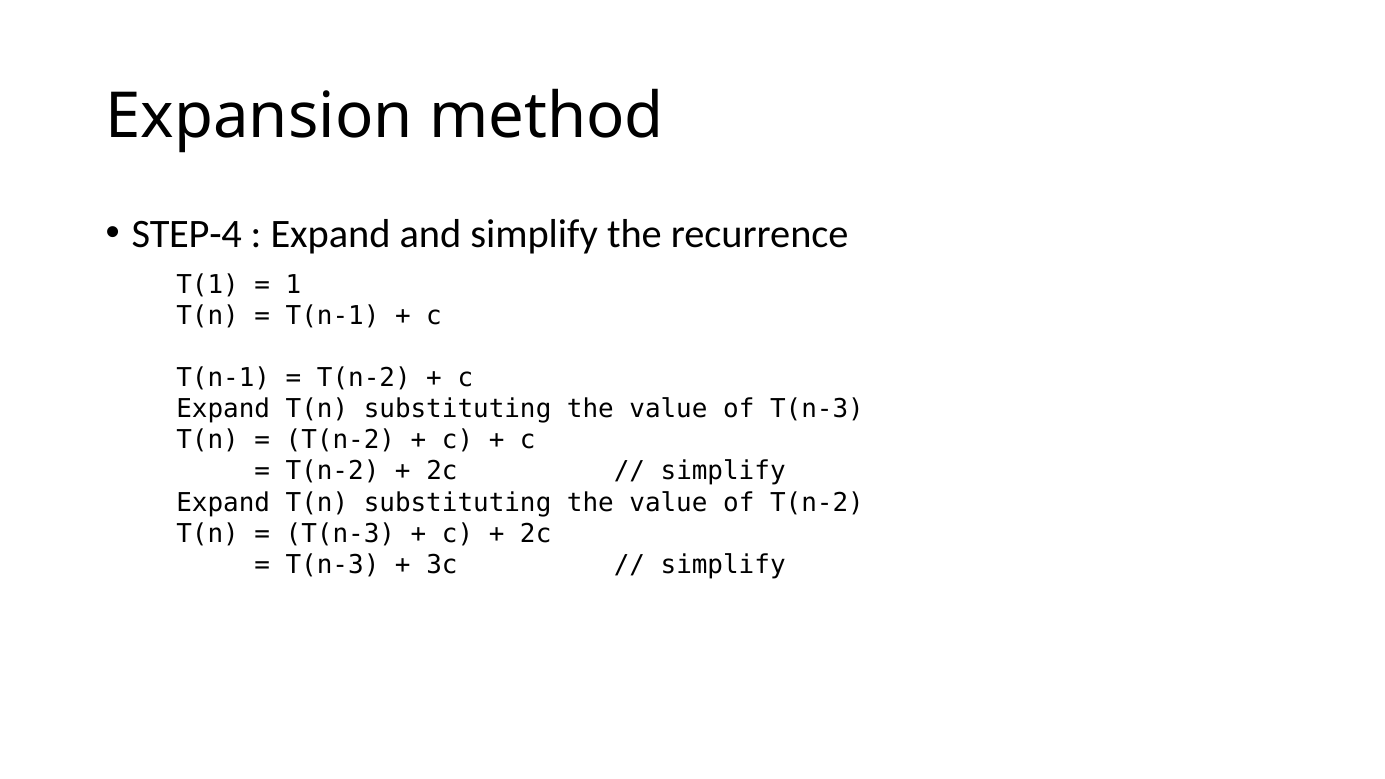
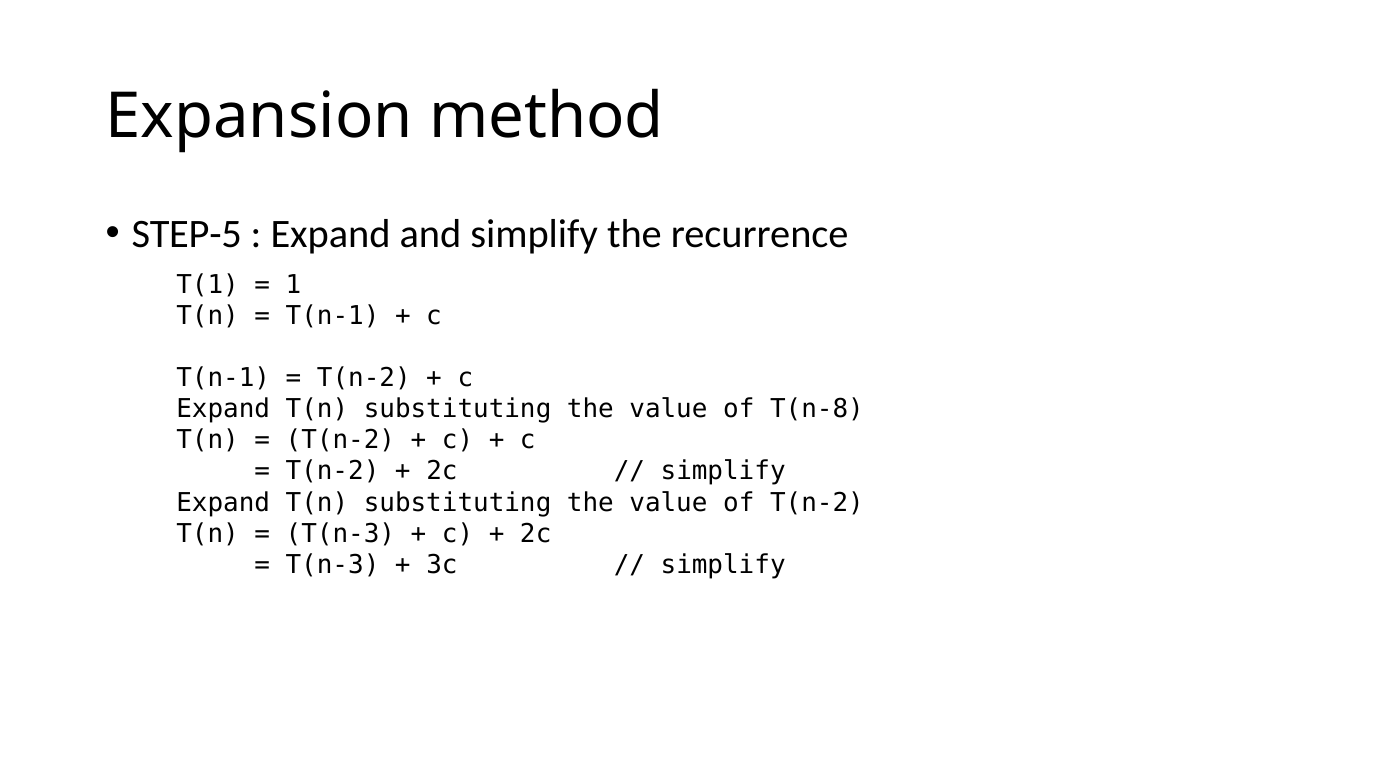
STEP-4: STEP-4 -> STEP-5
of T(n-3: T(n-3 -> T(n-8
